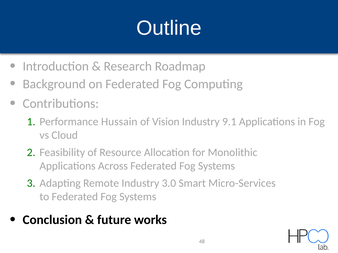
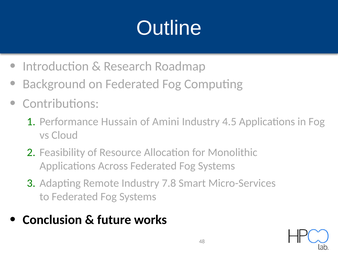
Vision: Vision -> Amini
9.1: 9.1 -> 4.5
3.0: 3.0 -> 7.8
